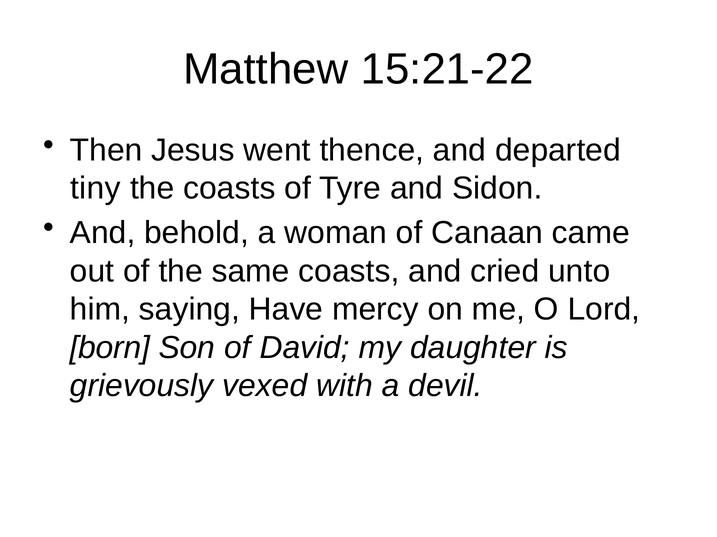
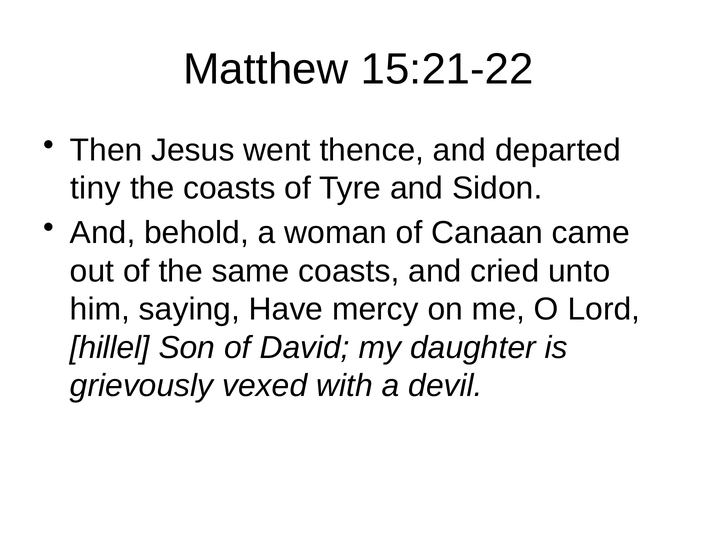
born: born -> hillel
